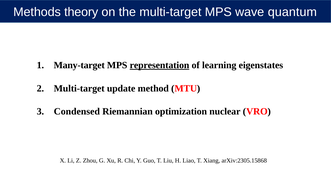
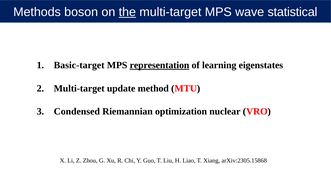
theory: theory -> boson
the underline: none -> present
quantum: quantum -> statistical
Many-target: Many-target -> Basic-target
